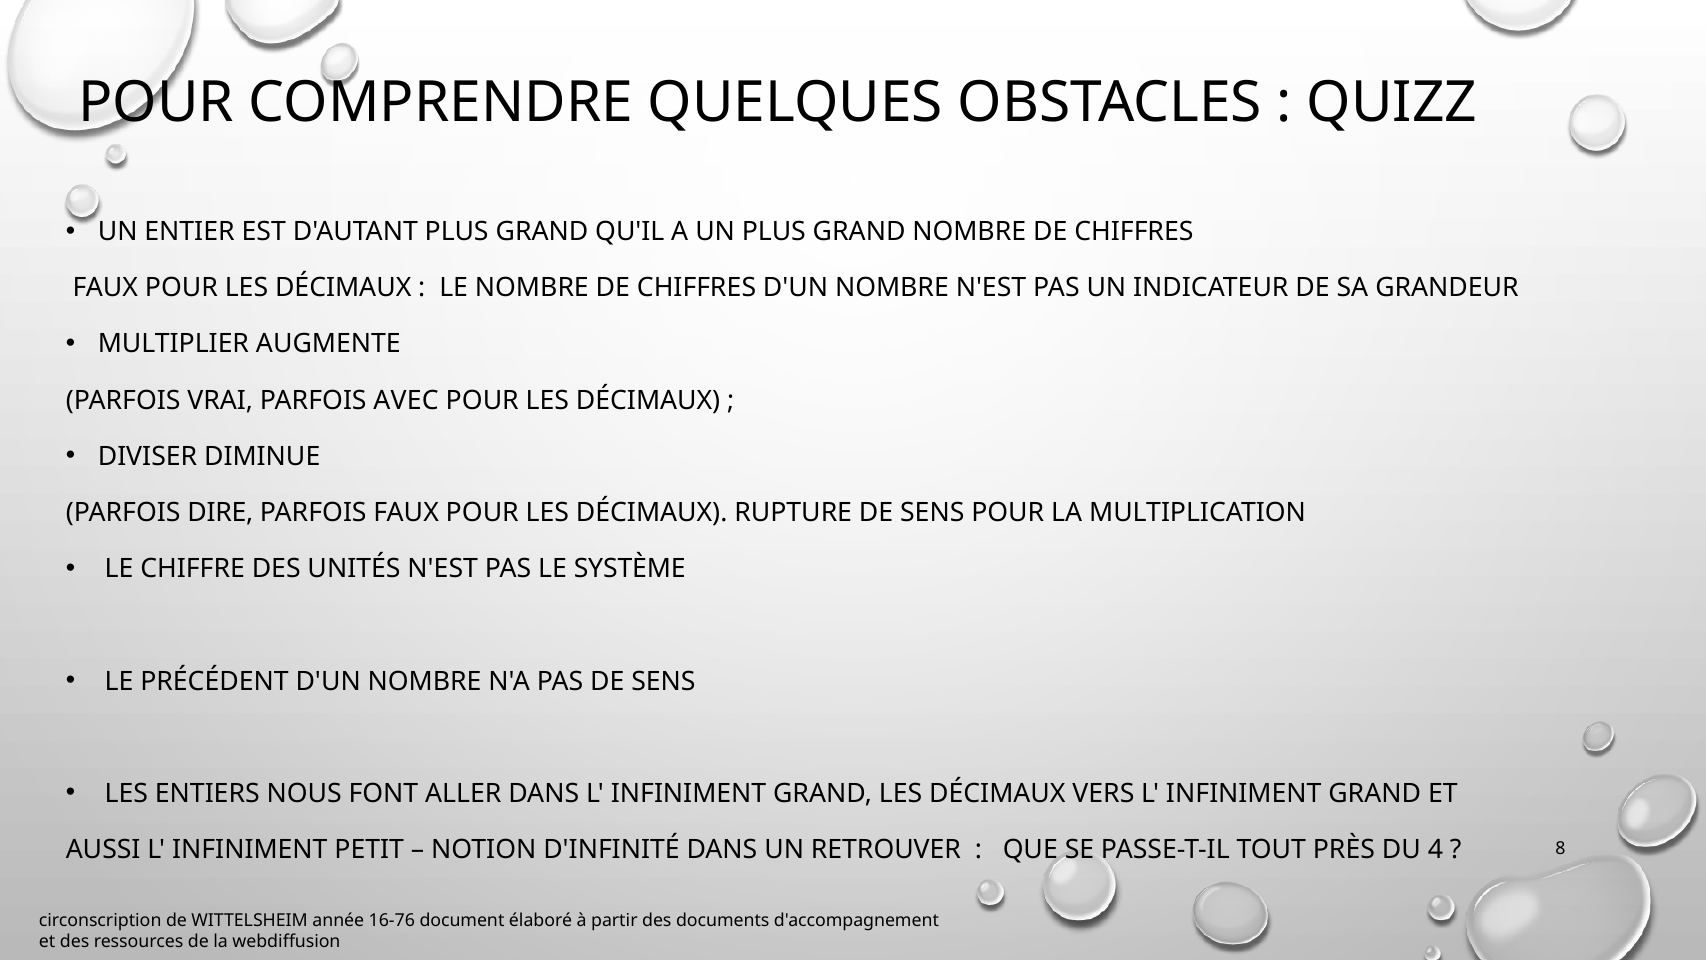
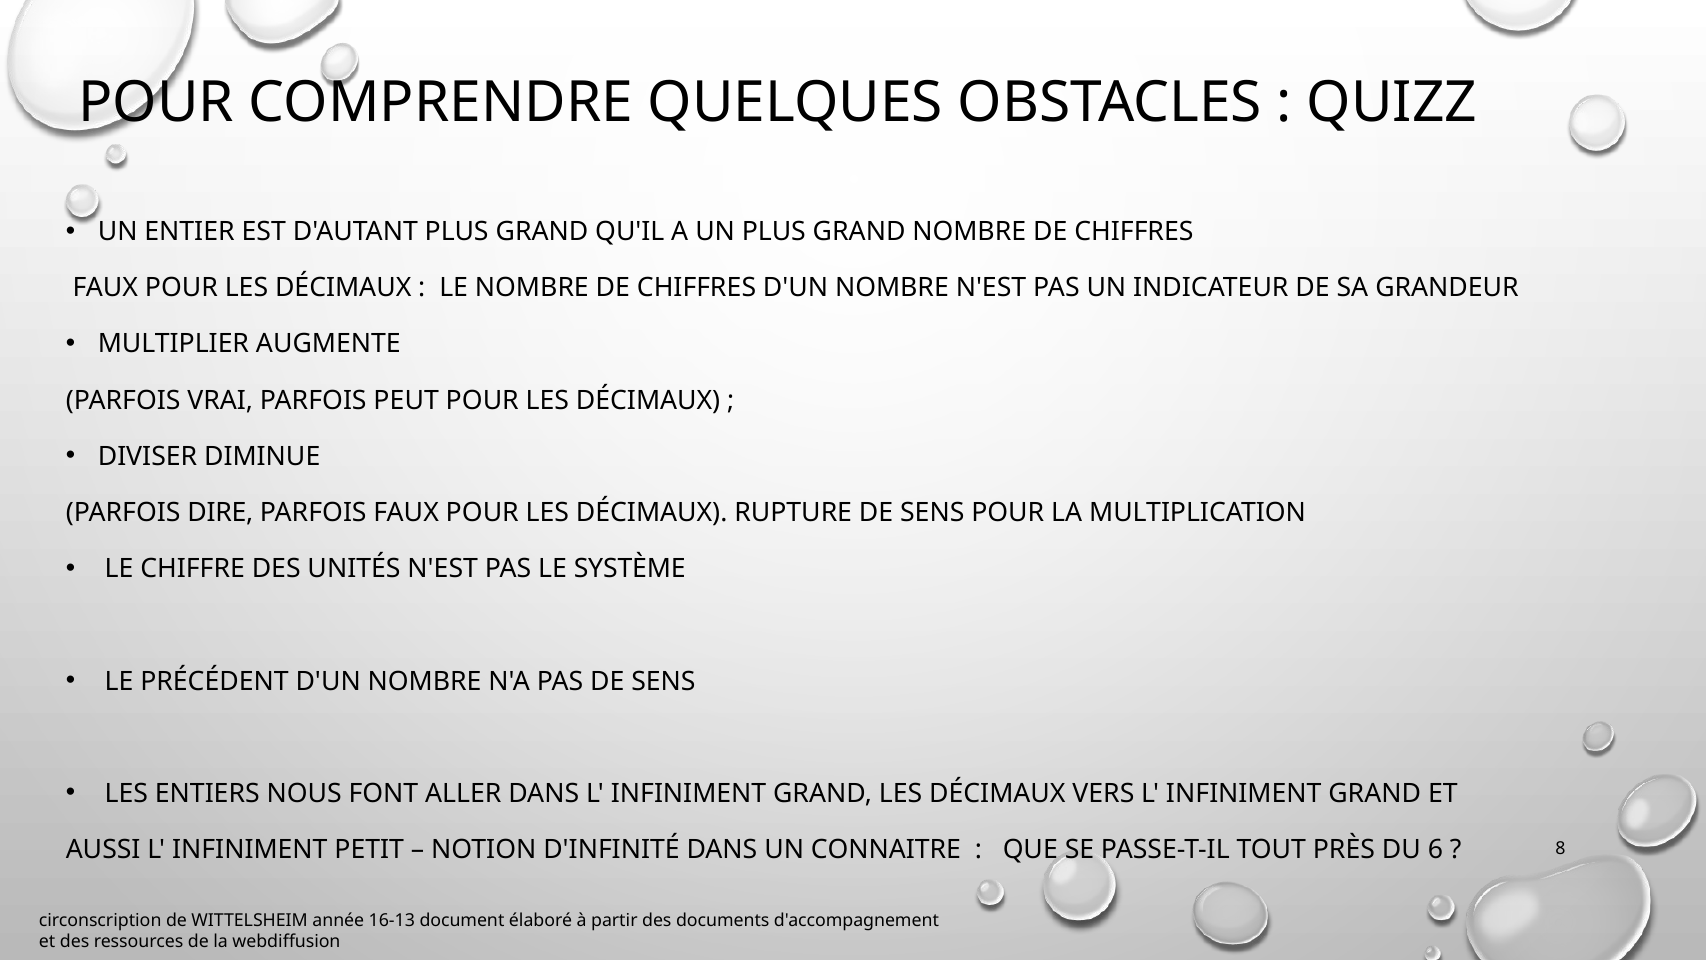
AVEC: AVEC -> PEUT
RETROUVER: RETROUVER -> CONNAITRE
4: 4 -> 6
16-76: 16-76 -> 16-13
